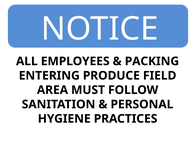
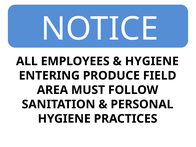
PACKING at (152, 61): PACKING -> HYGIENE
